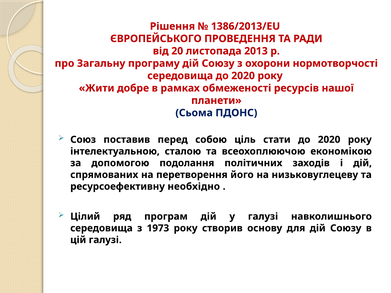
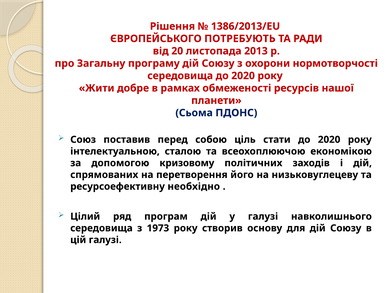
ПРОВЕДЕННЯ: ПРОВЕДЕННЯ -> ПОТРЕБУЮТЬ
подолання: подолання -> кризовому
